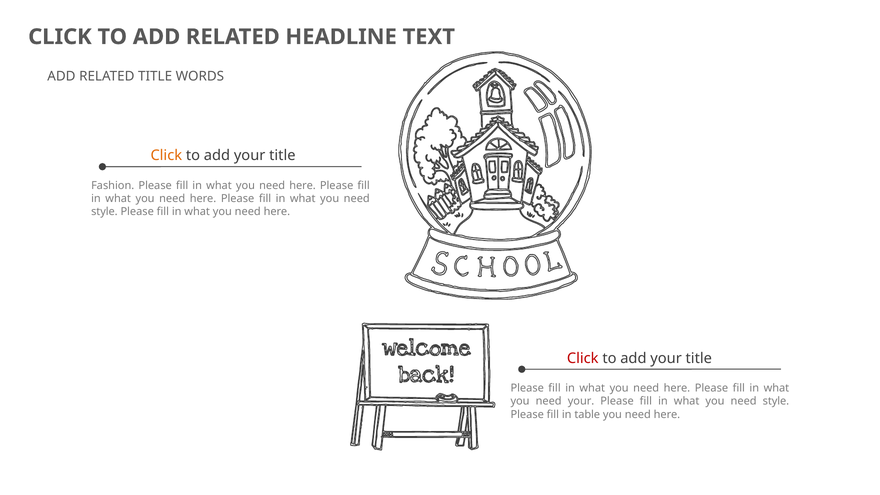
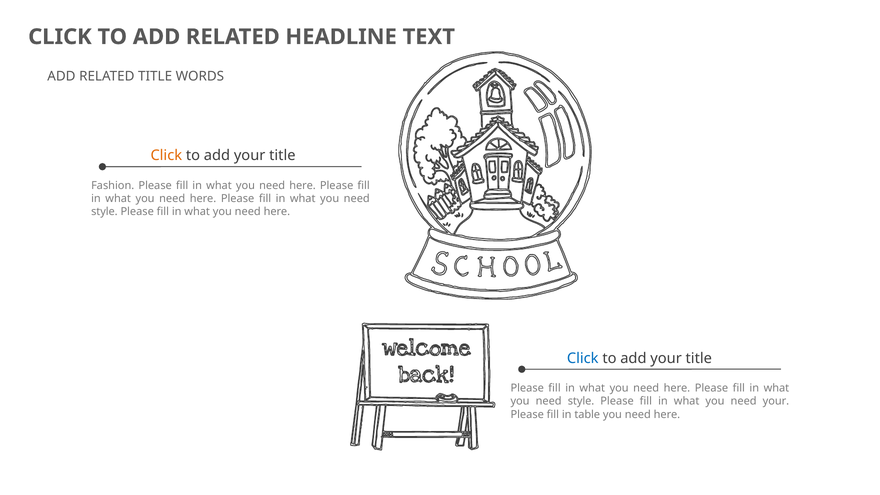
Click at (583, 359) colour: red -> blue
your at (581, 401): your -> style
style at (776, 401): style -> your
